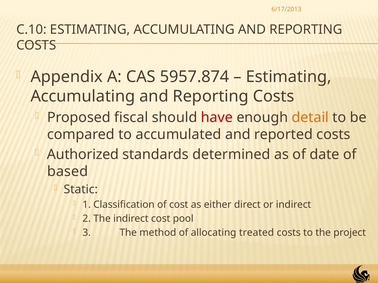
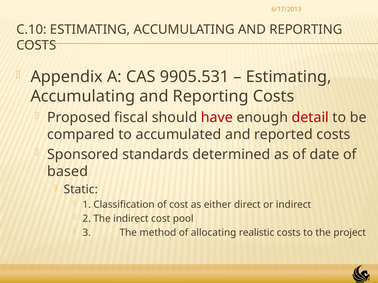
5957.874: 5957.874 -> 9905.531
detail colour: orange -> red
Authorized: Authorized -> Sponsored
treated: treated -> realistic
